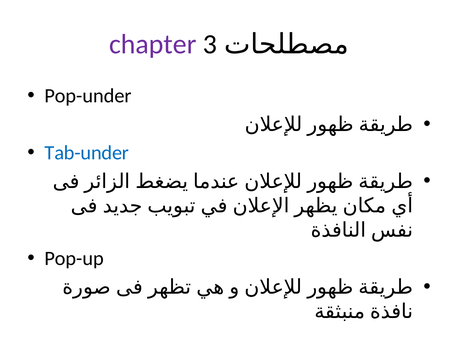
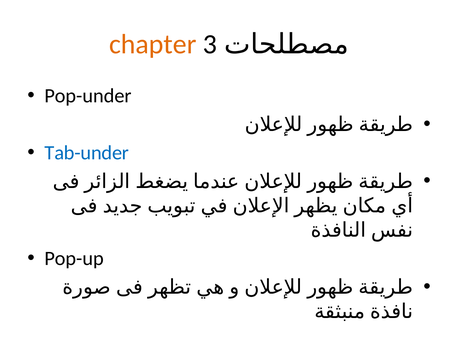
chapter colour: purple -> orange
